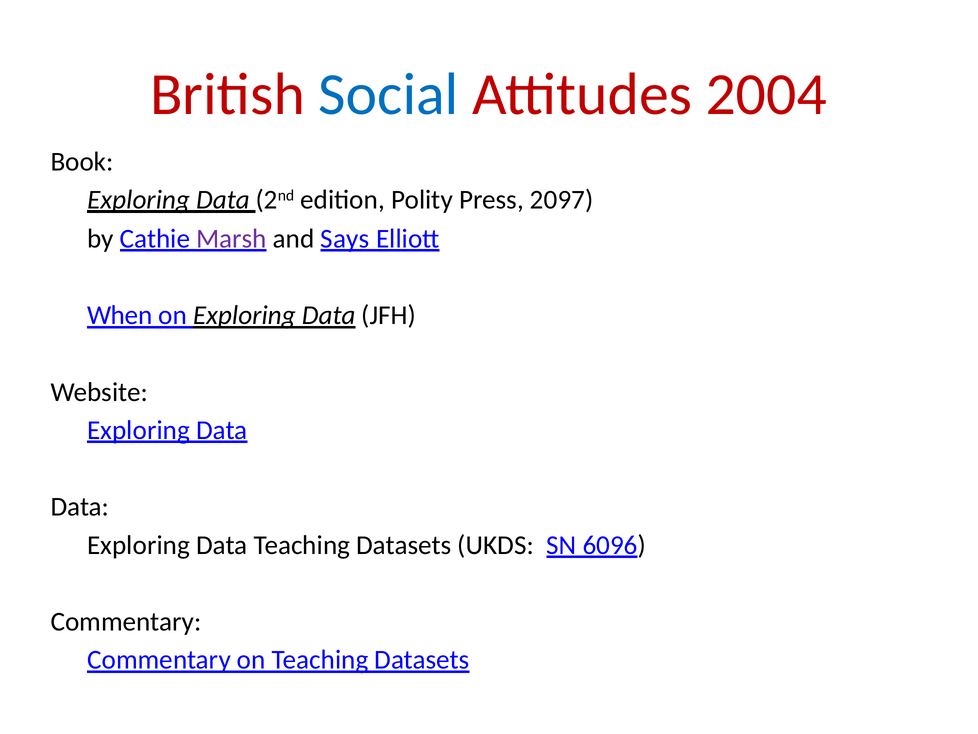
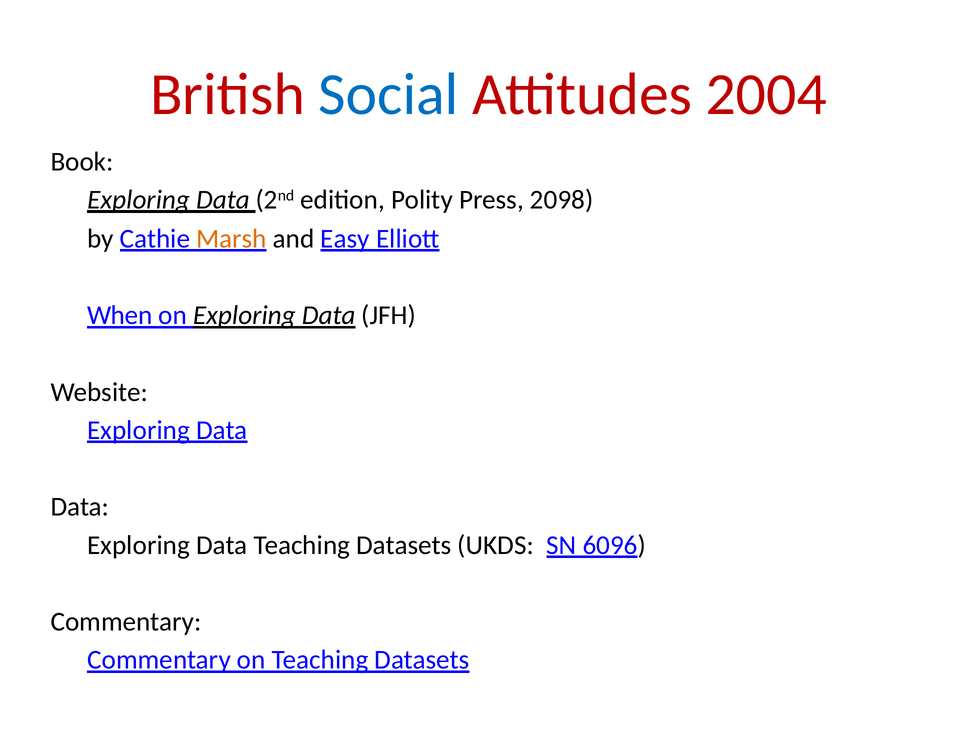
2097: 2097 -> 2098
Marsh colour: purple -> orange
Says: Says -> Easy
